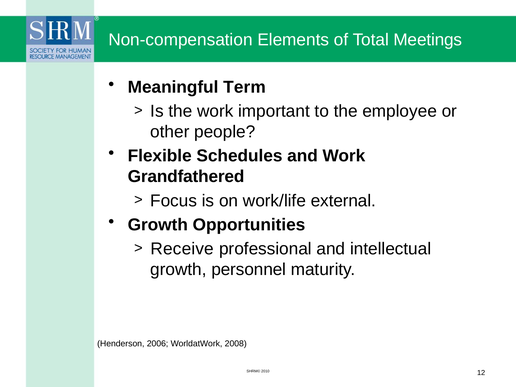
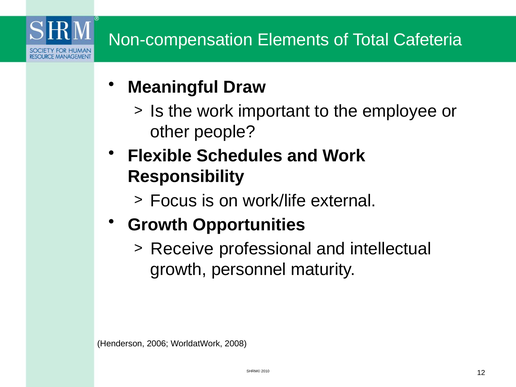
Meetings: Meetings -> Cafeteria
Term: Term -> Draw
Grandfathered: Grandfathered -> Responsibility
